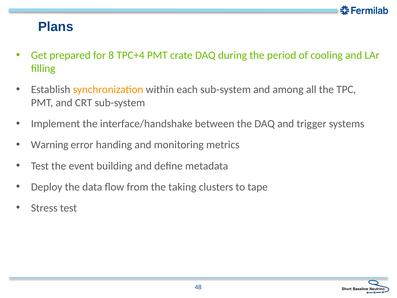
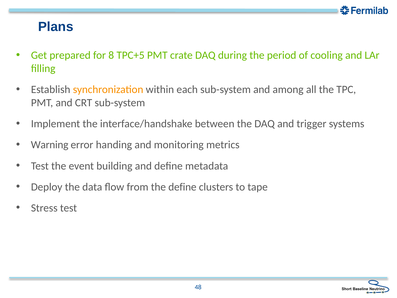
TPC+4: TPC+4 -> TPC+5
the taking: taking -> define
